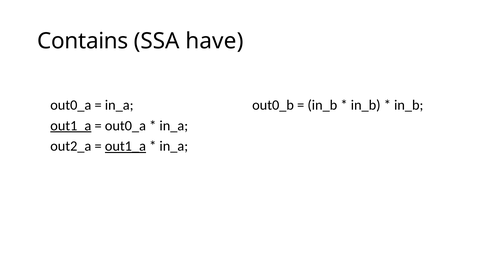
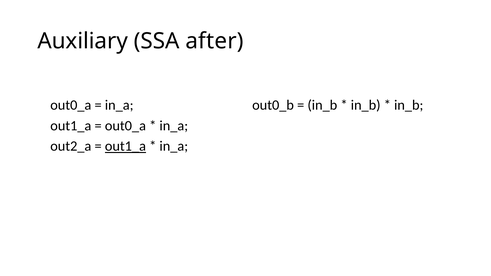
Contains: Contains -> Auxiliary
have: have -> after
out1_a at (71, 126) underline: present -> none
